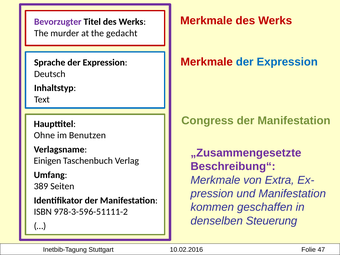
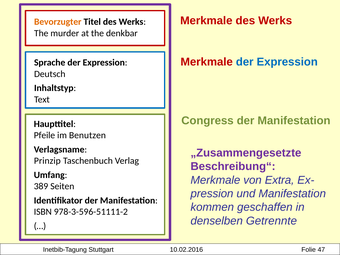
Bevorzugter colour: purple -> orange
gedacht: gedacht -> denkbar
Ohne: Ohne -> Pfeile
Einigen: Einigen -> Prinzip
Steuerung: Steuerung -> Getrennte
